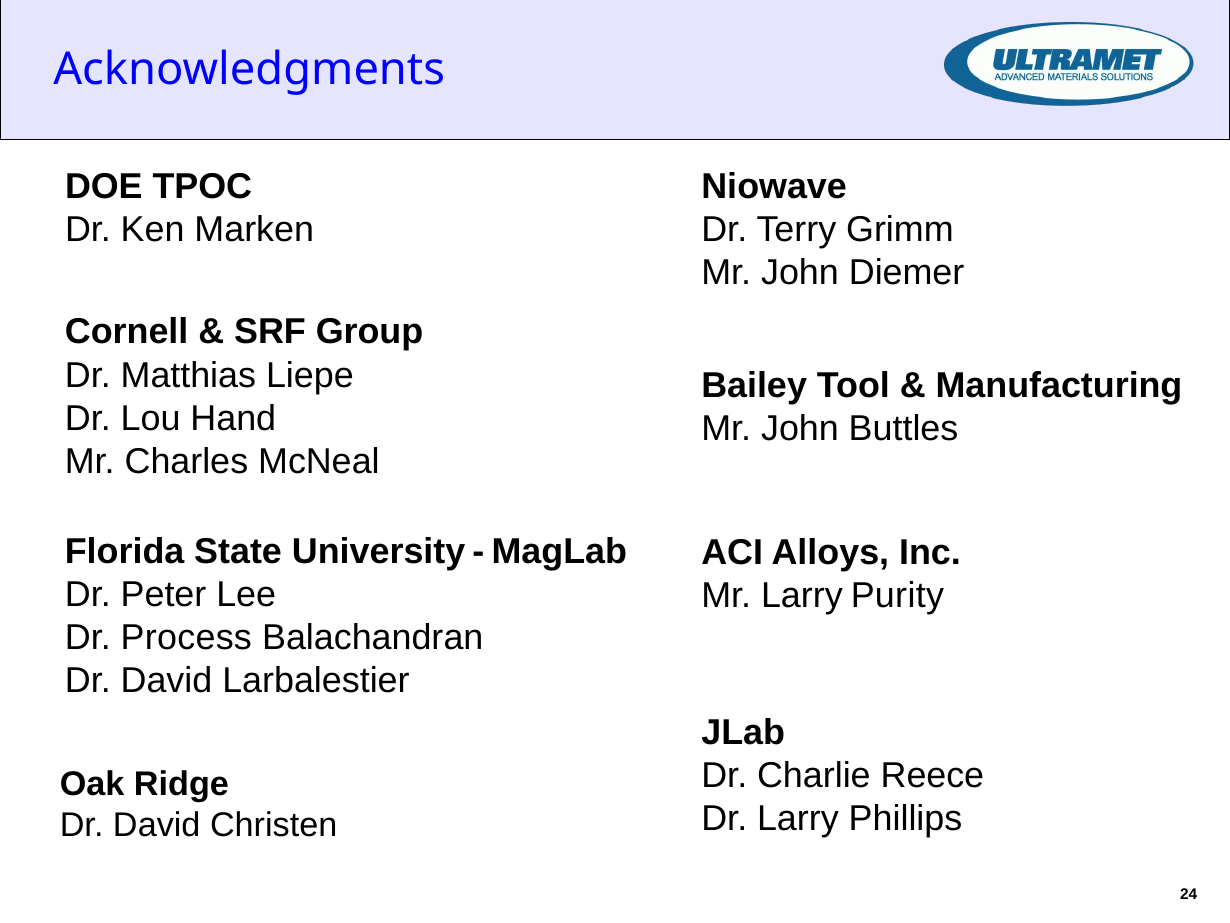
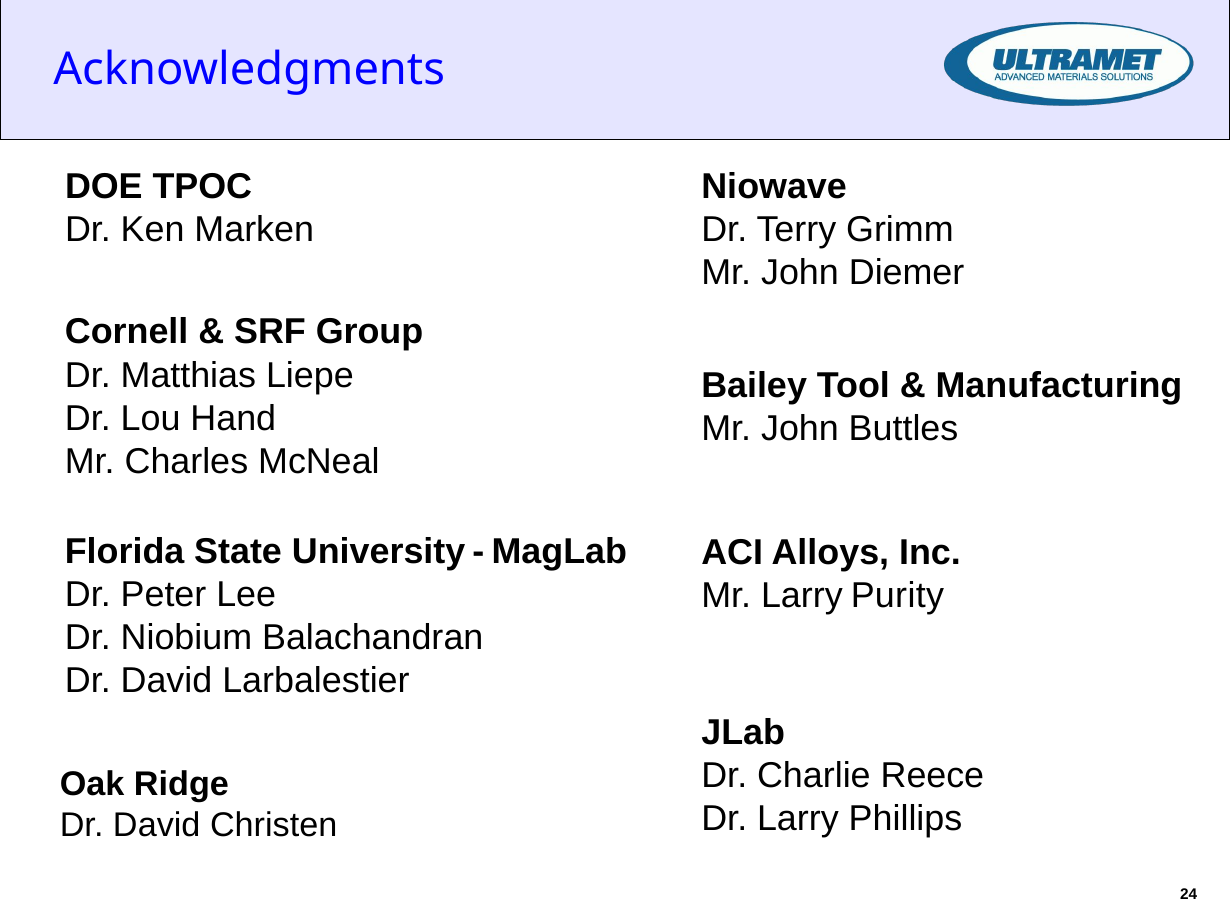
Process: Process -> Niobium
